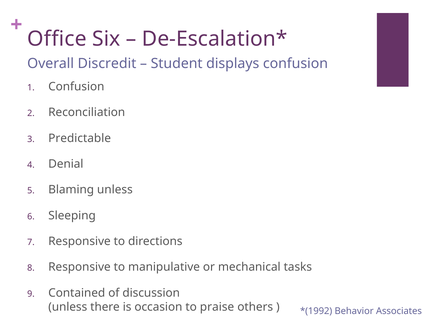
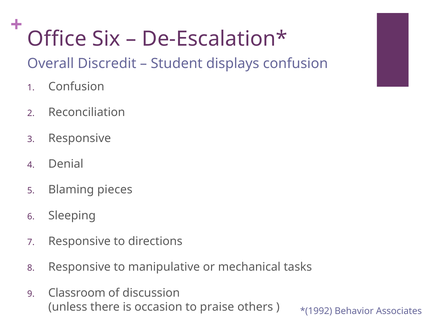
Predictable at (80, 138): Predictable -> Responsive
Blaming unless: unless -> pieces
Contained: Contained -> Classroom
